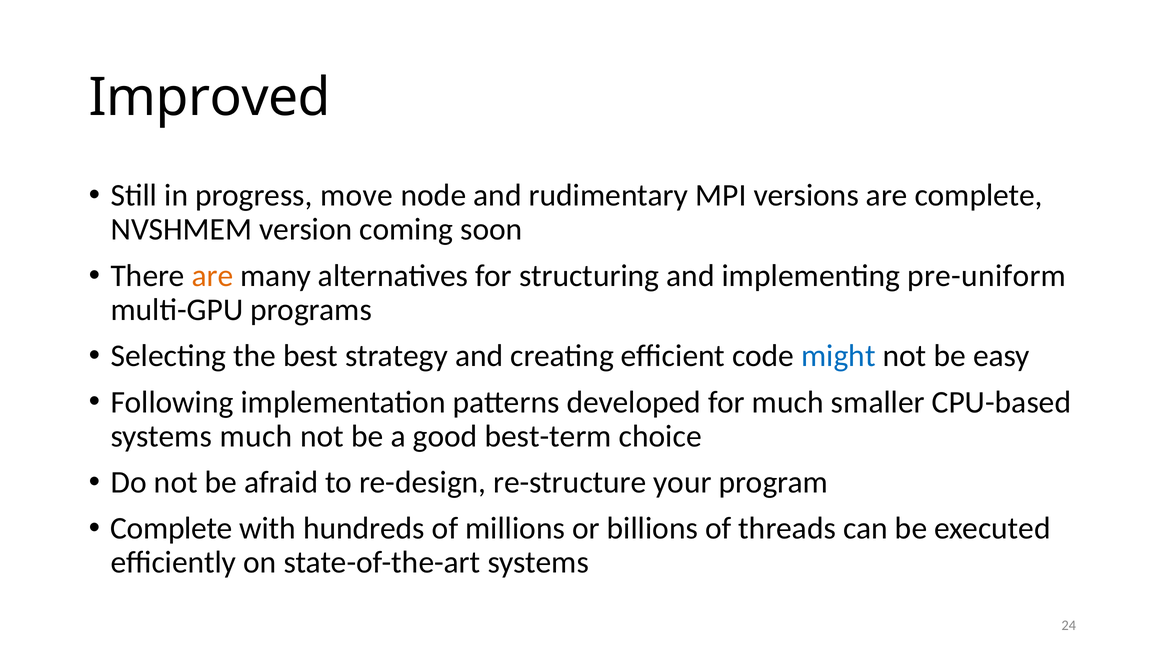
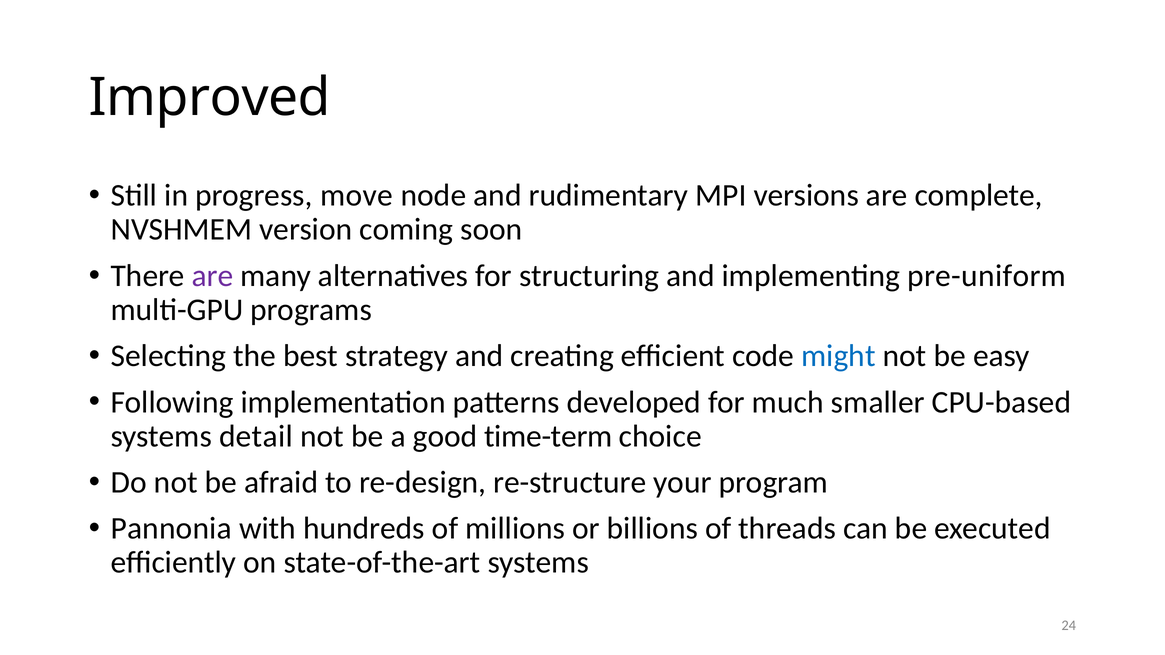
are at (212, 276) colour: orange -> purple
systems much: much -> detail
best-term: best-term -> time-term
Complete at (172, 529): Complete -> Pannonia
